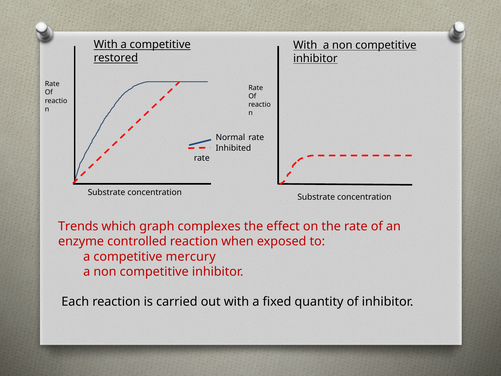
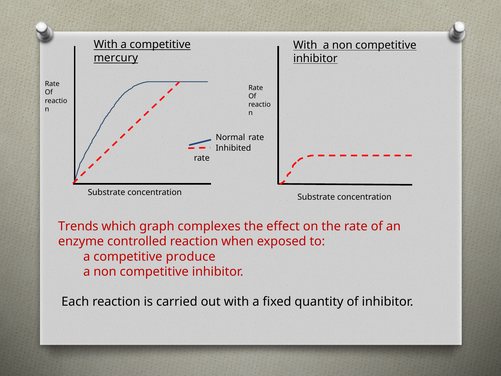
restored: restored -> mercury
mercury: mercury -> produce
